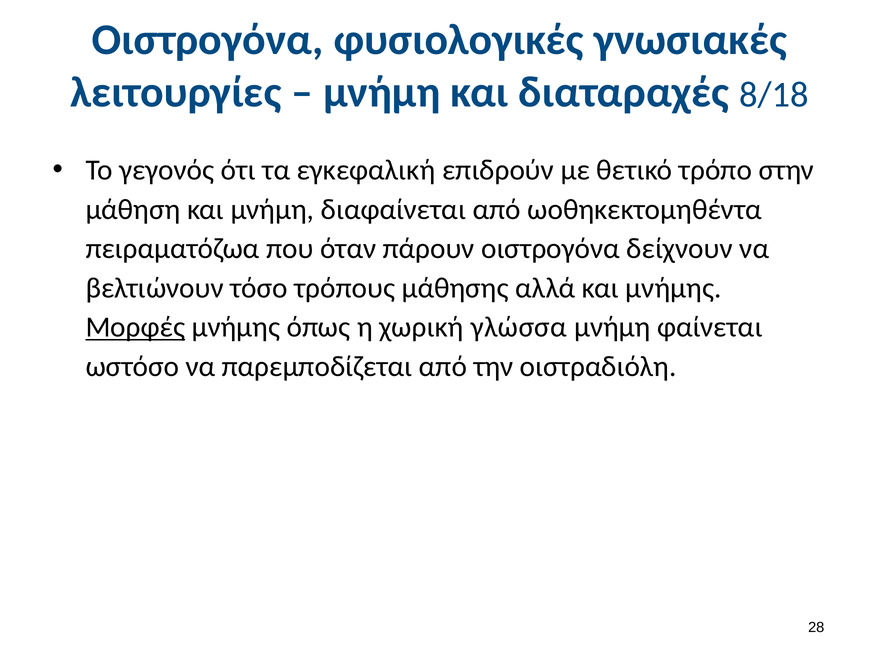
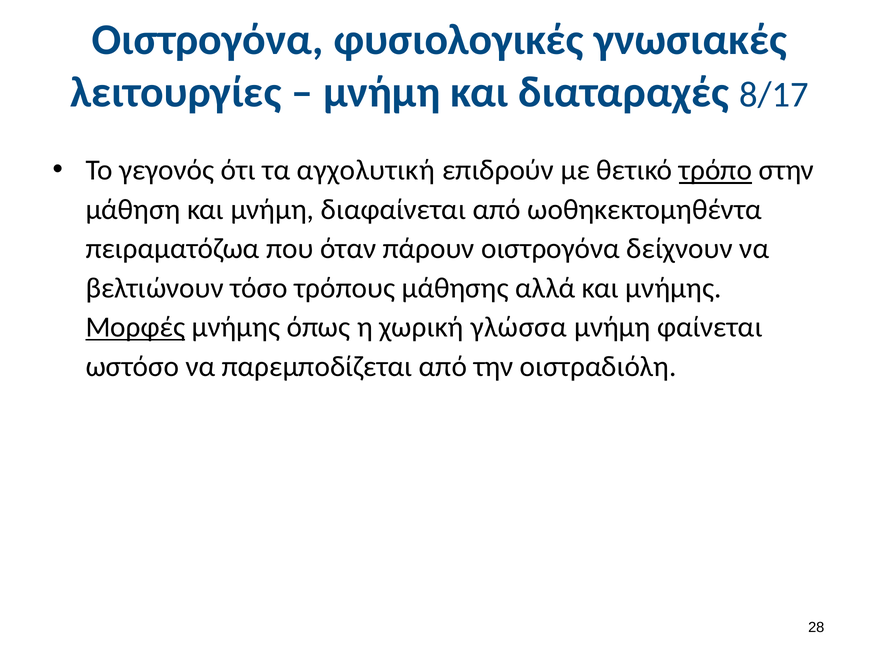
8/18: 8/18 -> 8/17
εγκεφαλική: εγκεφαλική -> αγχολυτική
τρόπο underline: none -> present
